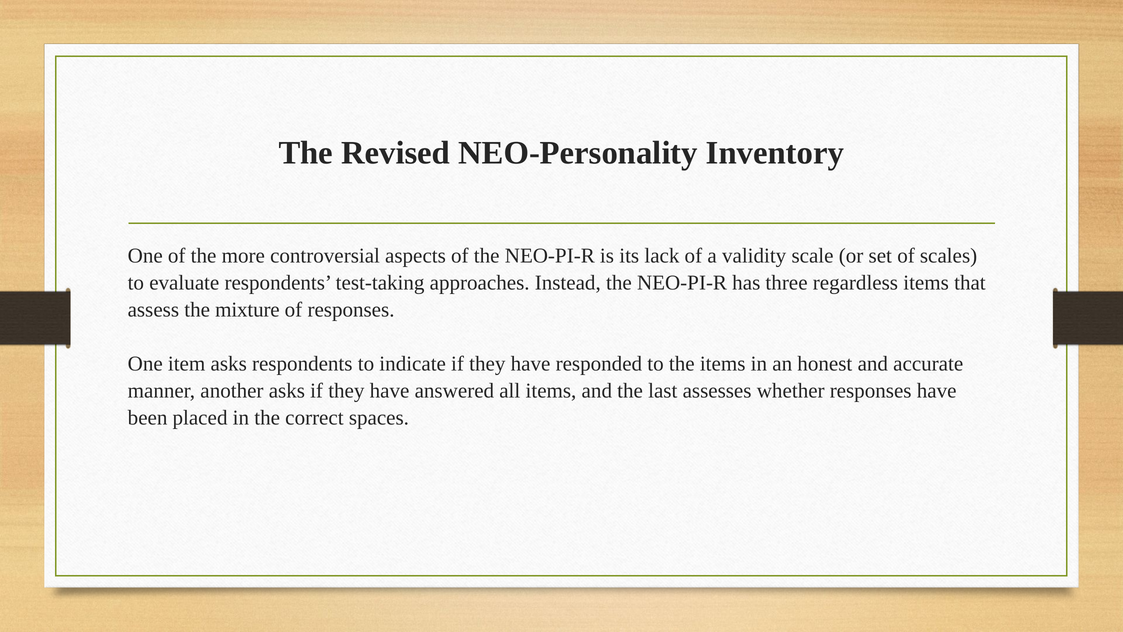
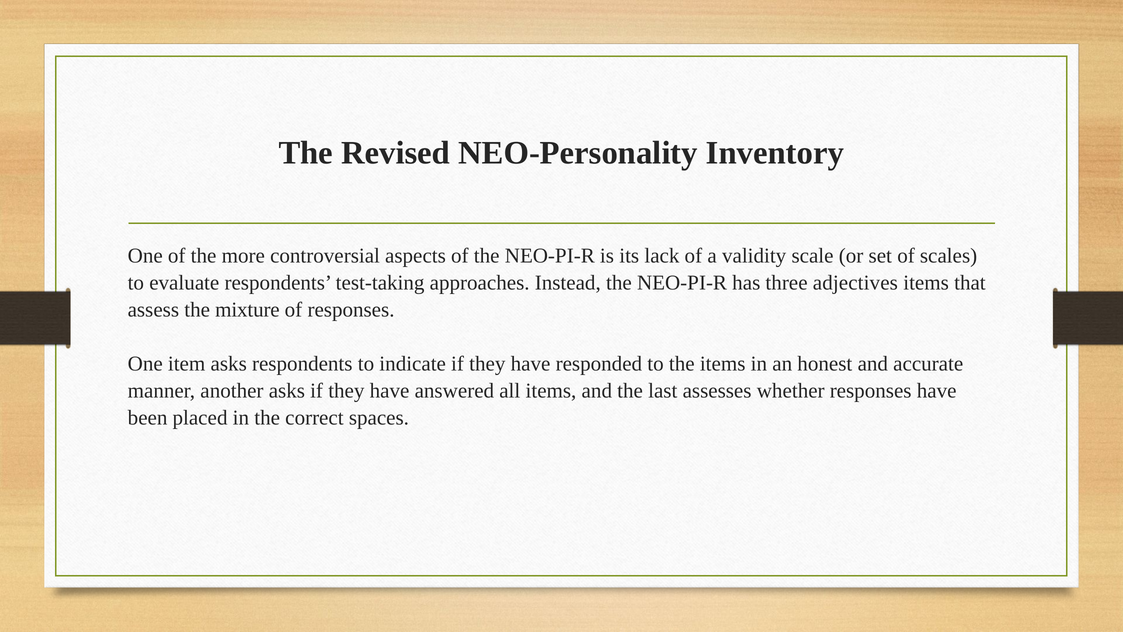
regardless: regardless -> adjectives
